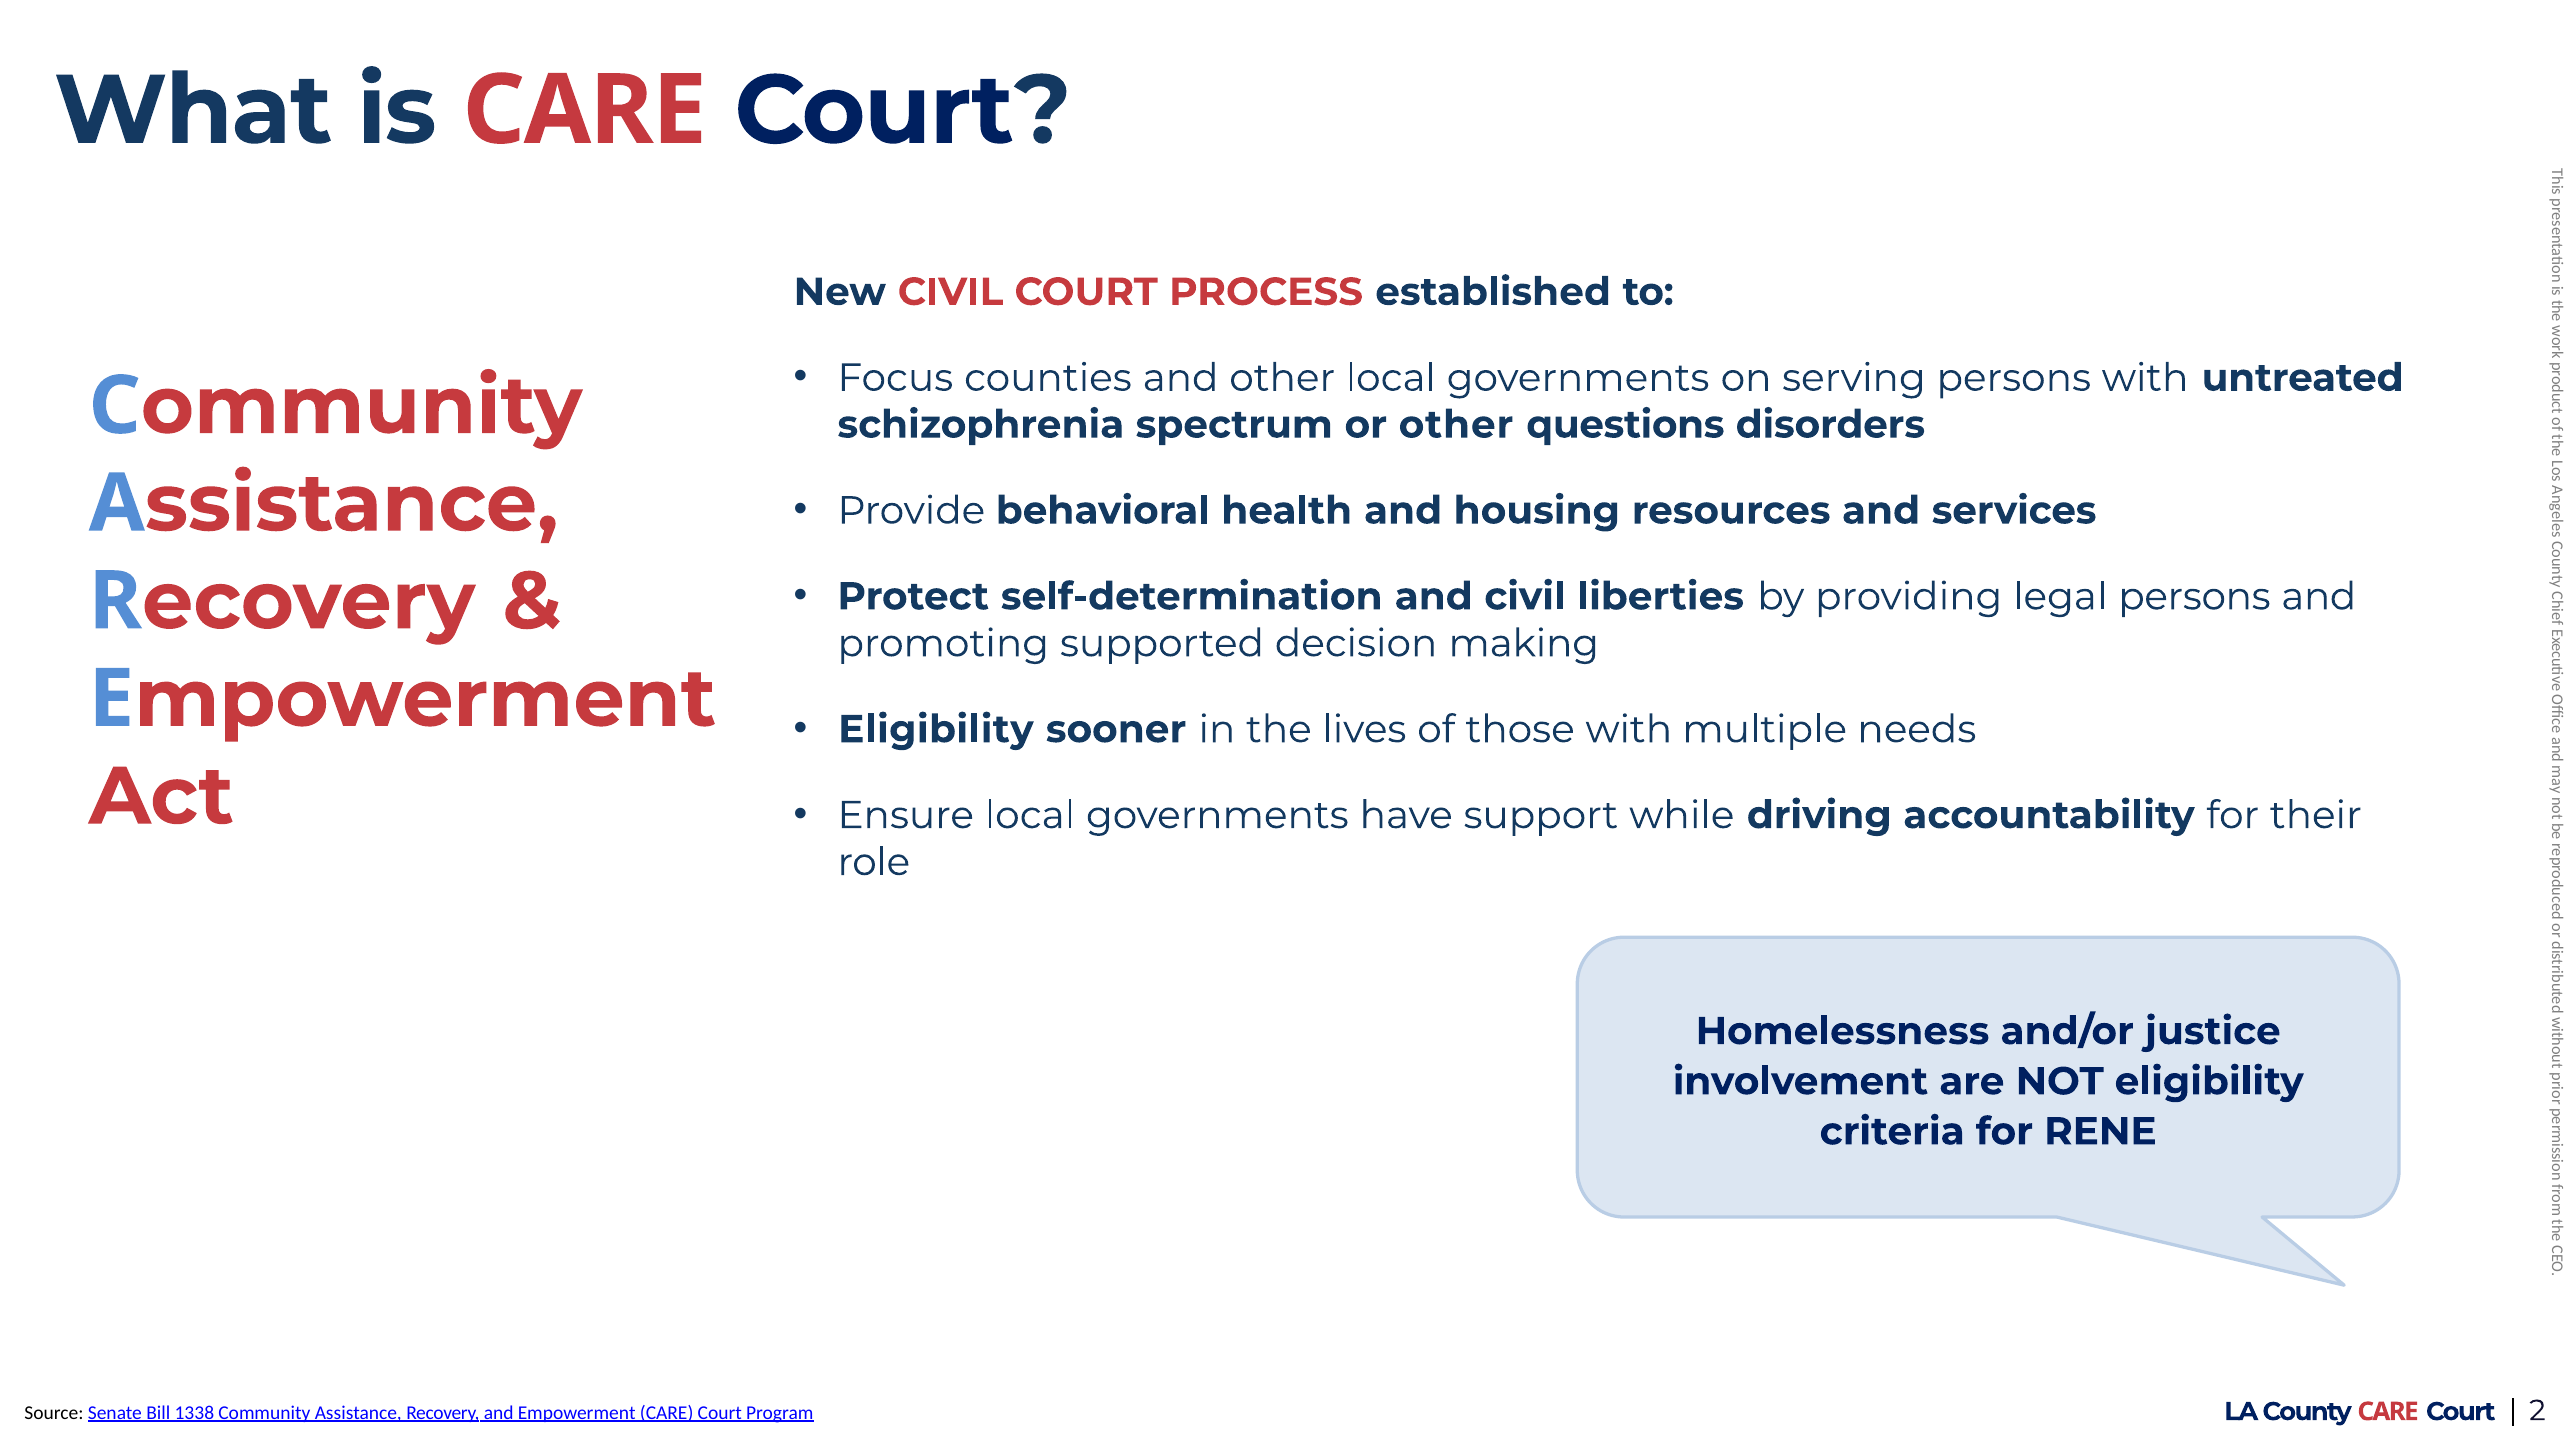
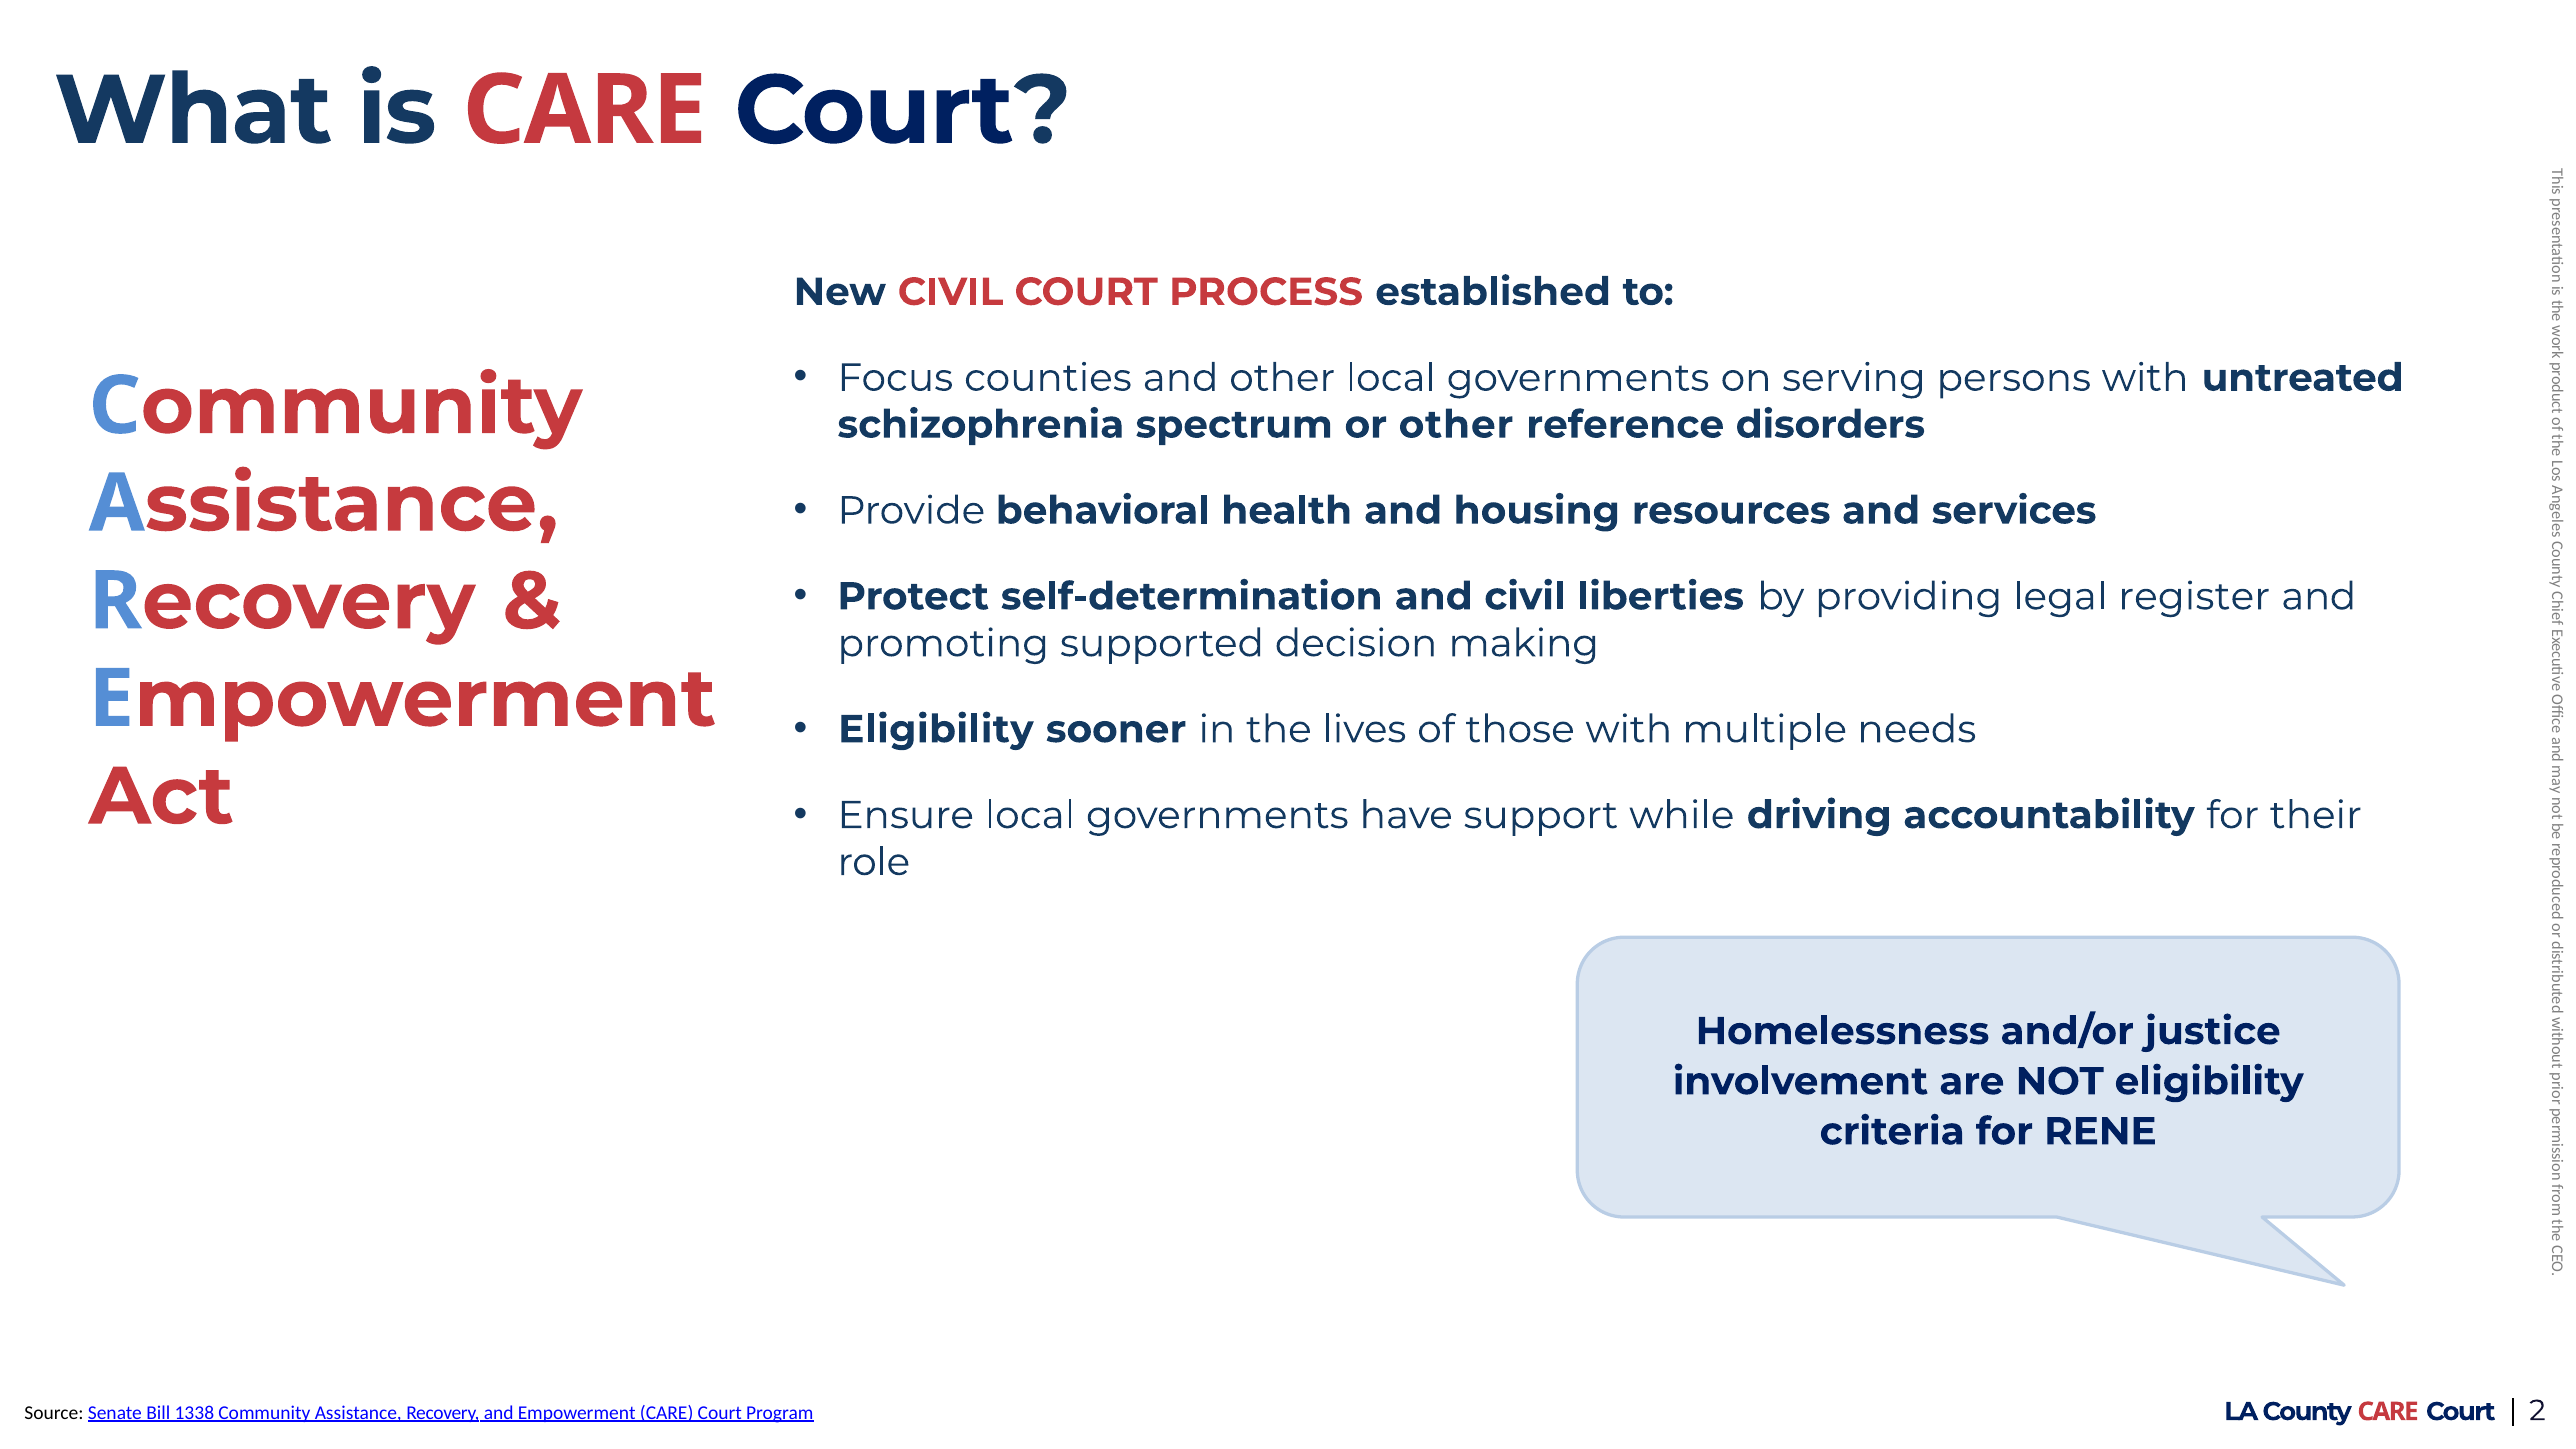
questions: questions -> reference
legal persons: persons -> register
